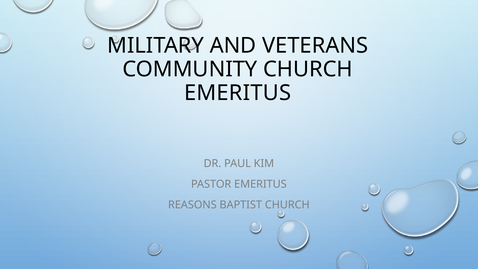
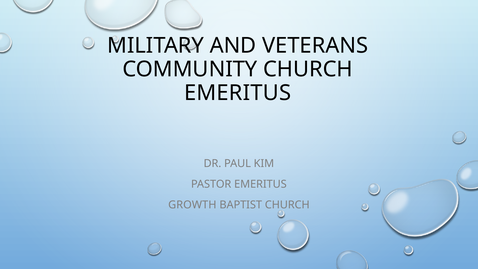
REASONS: REASONS -> GROWTH
